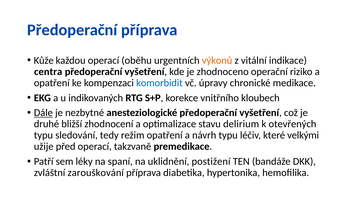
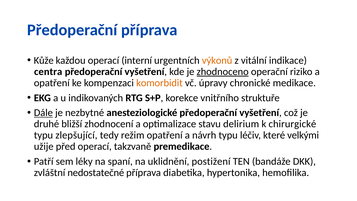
oběhu: oběhu -> interní
zhodnoceno underline: none -> present
komorbidit colour: blue -> orange
kloubech: kloubech -> struktuře
otevřených: otevřených -> chirurgické
sledování: sledování -> zlepšující
zarouškování: zarouškování -> nedostatečné
